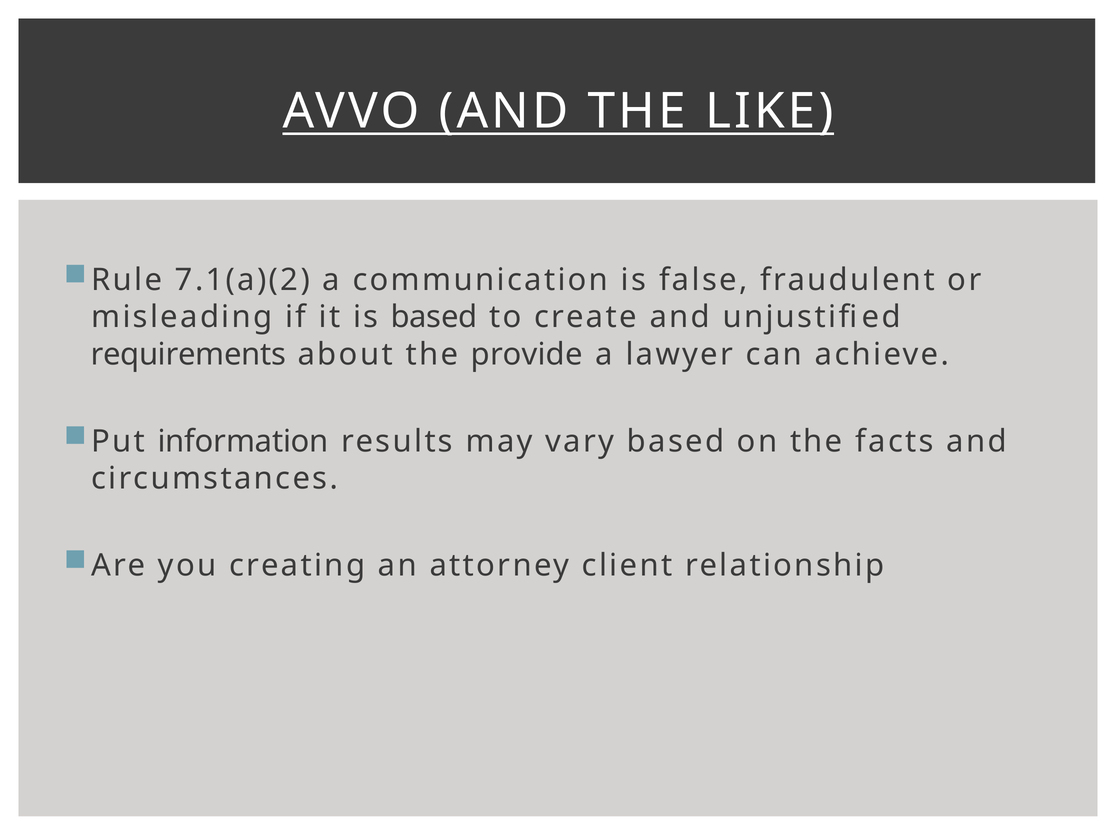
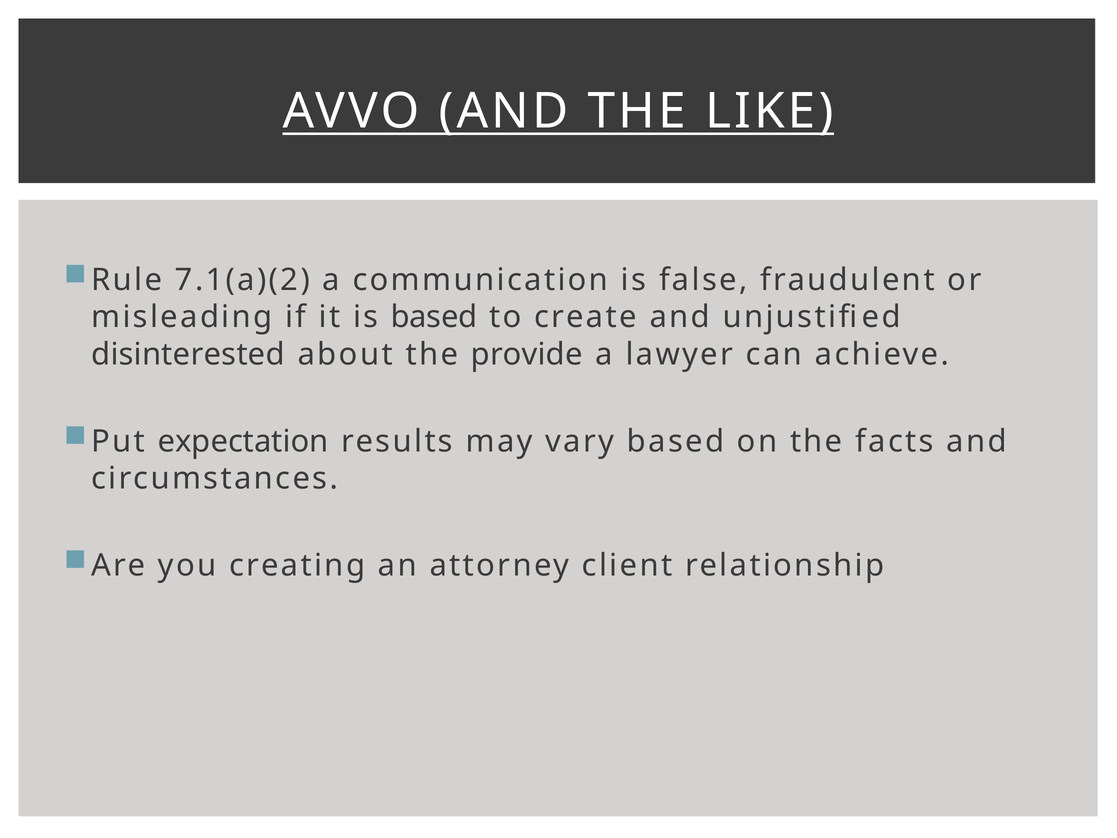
requirements: requirements -> disinterested
information: information -> expectation
